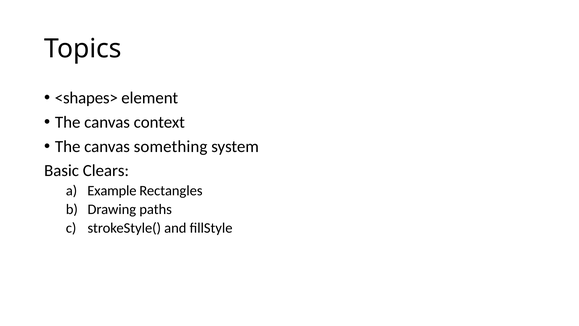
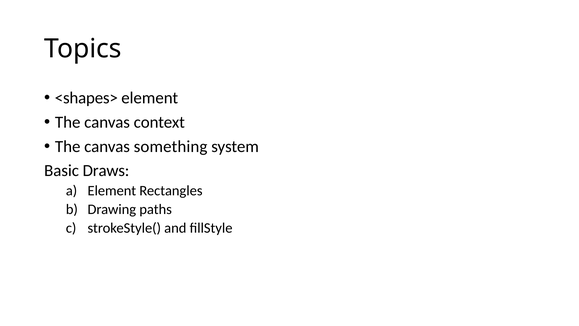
Clears: Clears -> Draws
Example at (112, 191): Example -> Element
